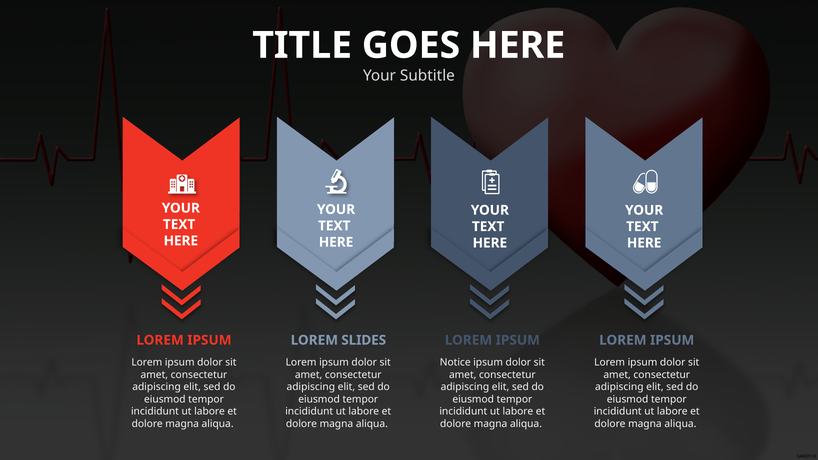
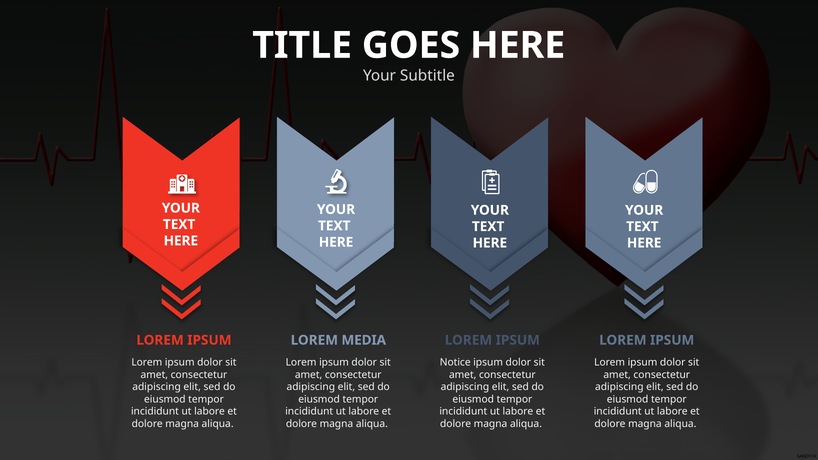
SLIDES: SLIDES -> MEDIA
